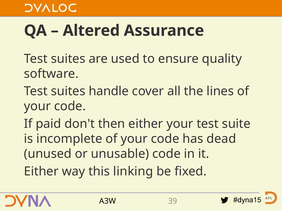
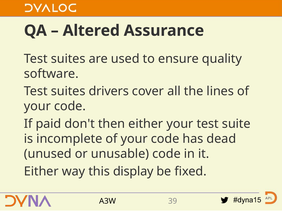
handle: handle -> drivers
linking: linking -> display
